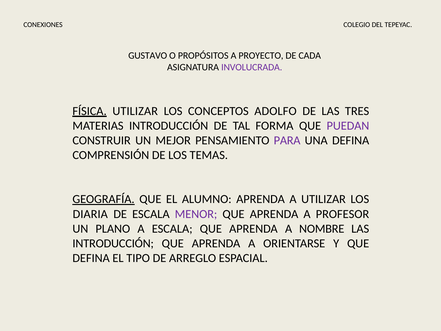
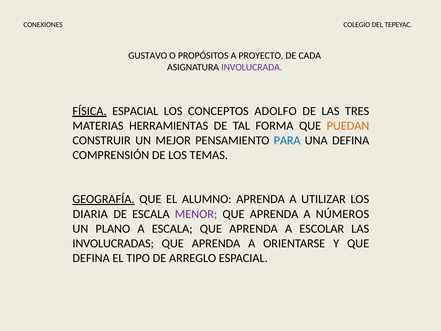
FÍSICA UTILIZAR: UTILIZAR -> ESPACIAL
MATERIAS INTRODUCCIÓN: INTRODUCCIÓN -> HERRAMIENTAS
PUEDAN colour: purple -> orange
PARA colour: purple -> blue
PROFESOR: PROFESOR -> NÚMEROS
NOMBRE: NOMBRE -> ESCOLAR
INTRODUCCIÓN at (113, 243): INTRODUCCIÓN -> INVOLUCRADAS
